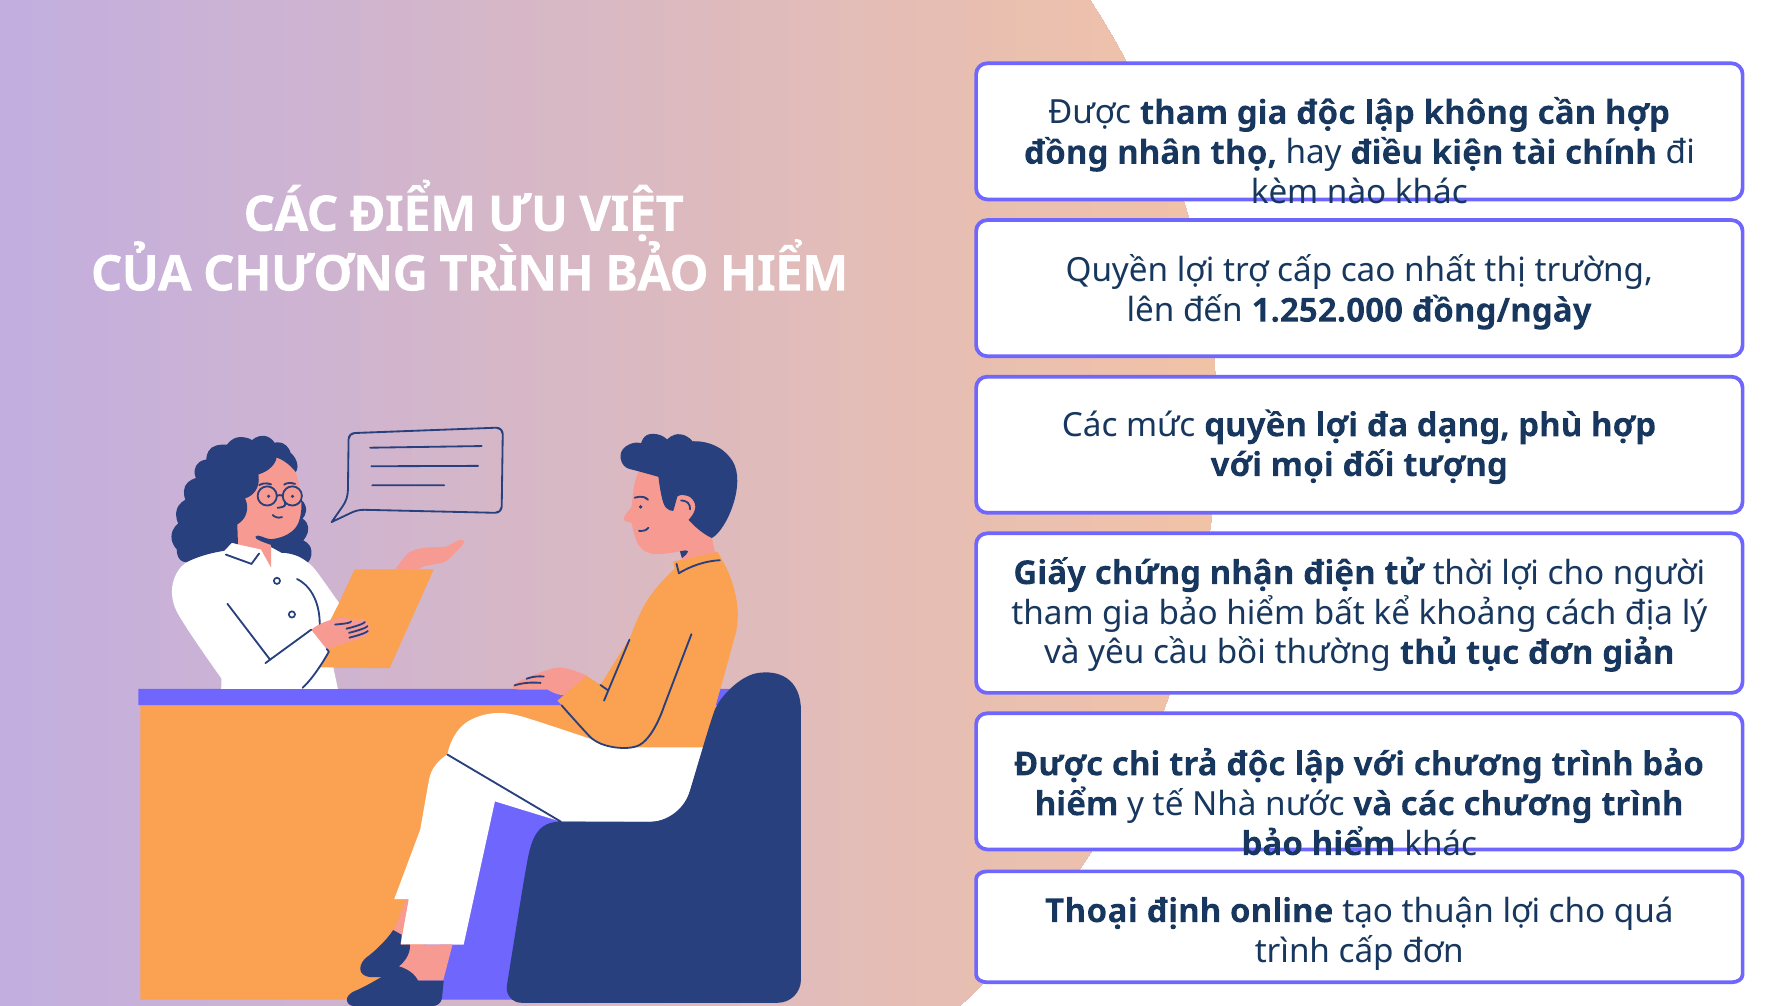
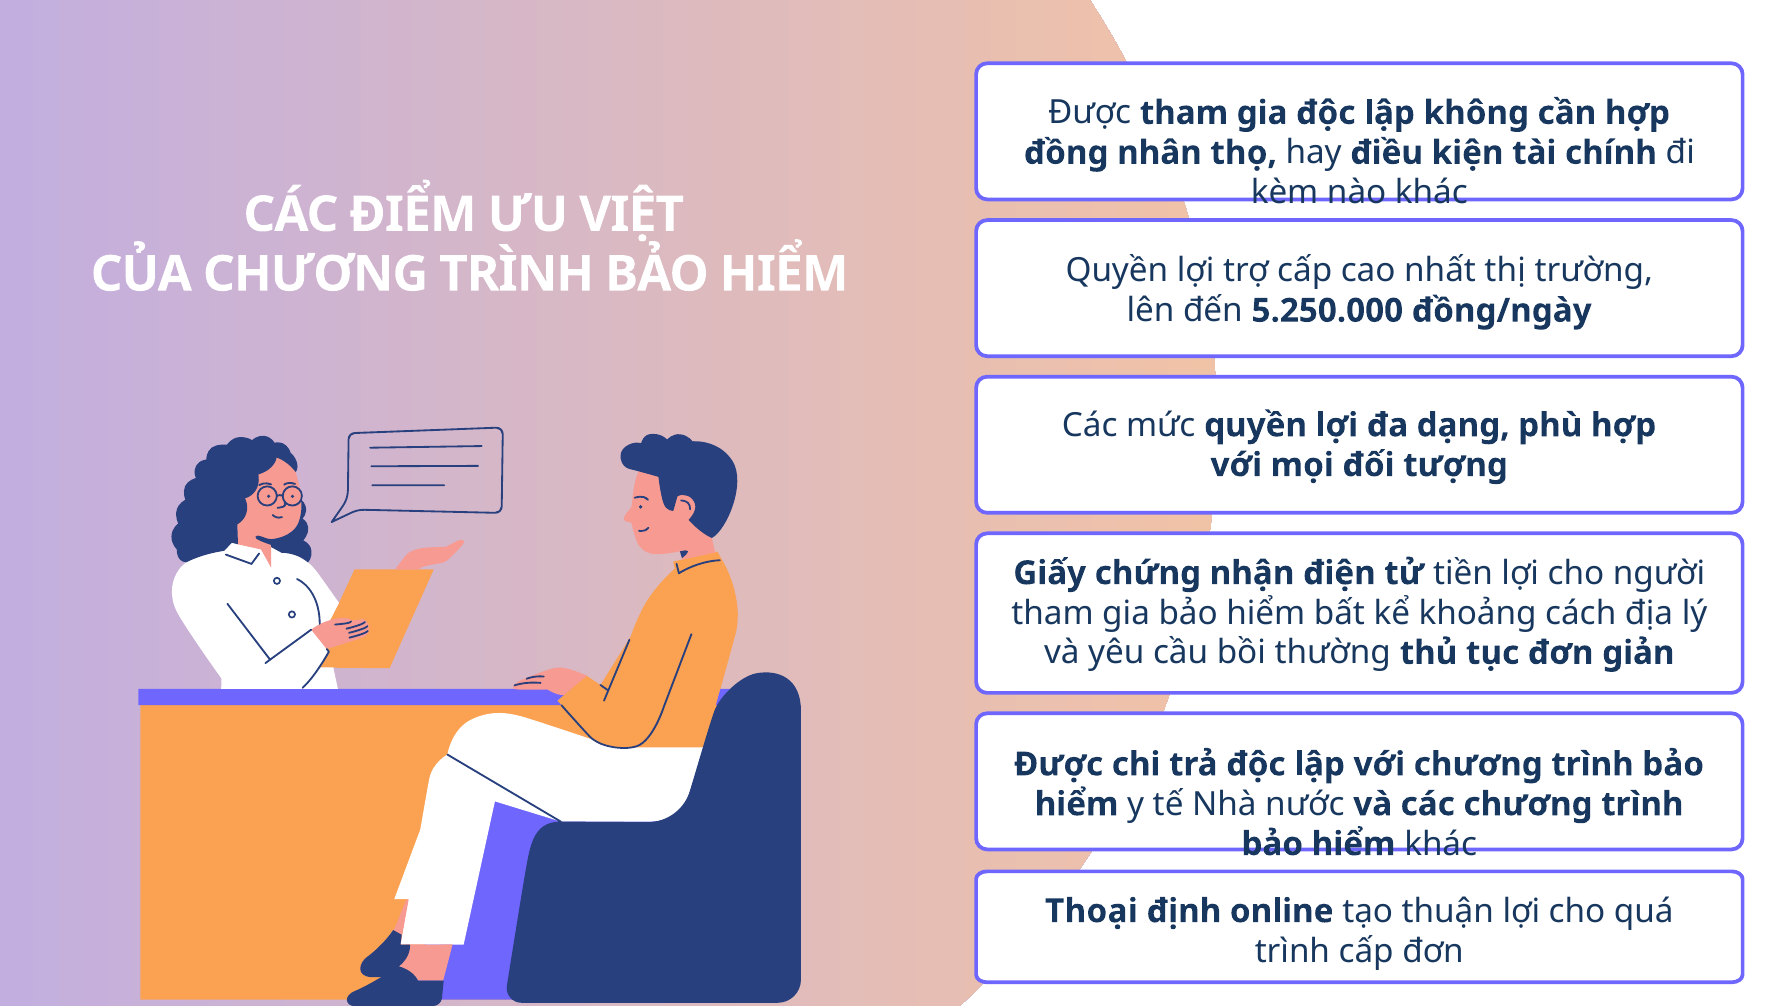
1.252.000: 1.252.000 -> 5.250.000
thời: thời -> tiền
